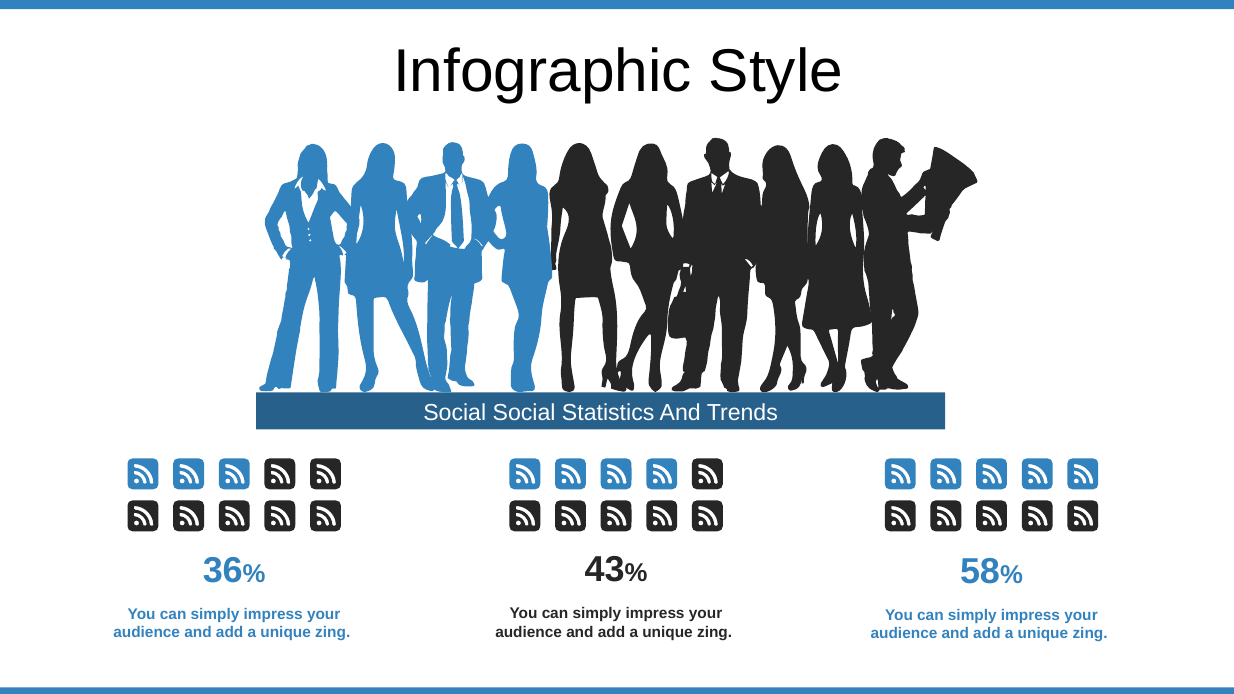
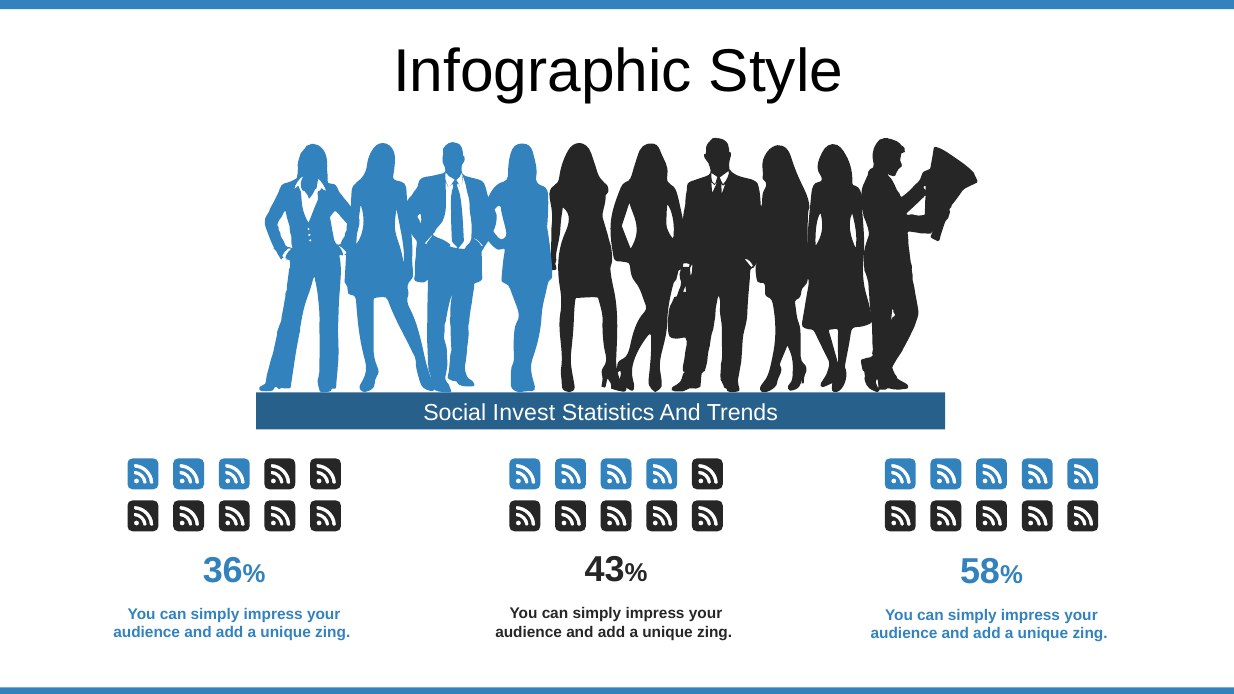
Social Social: Social -> Invest
